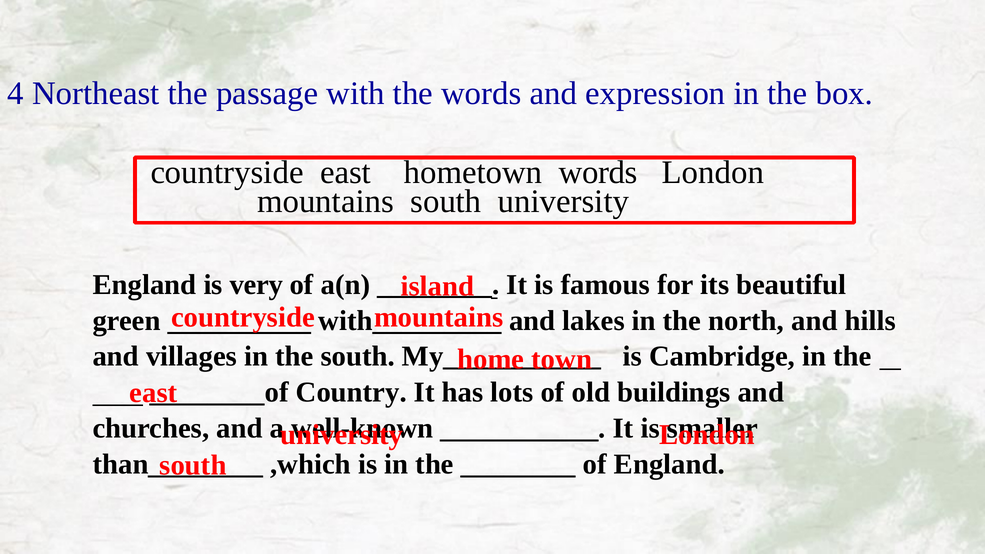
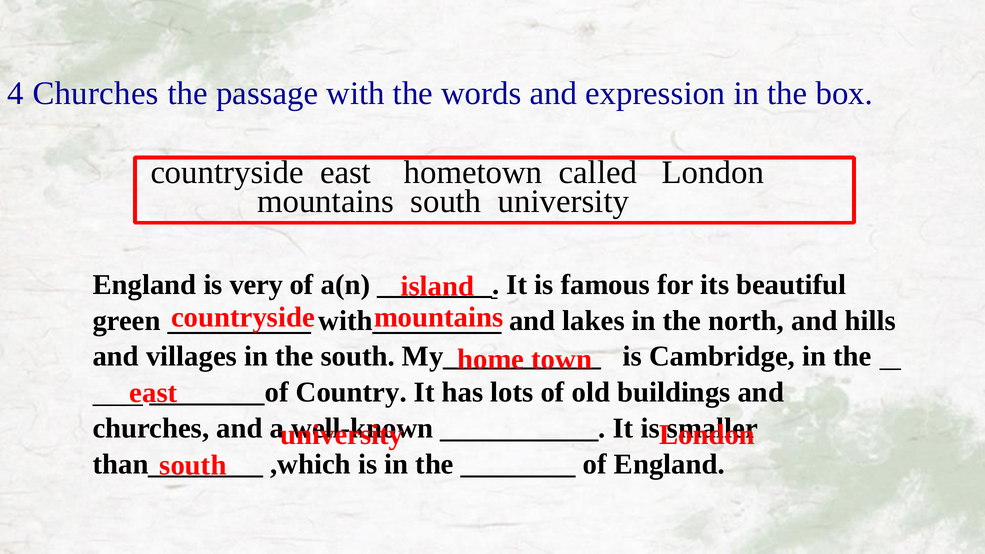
4 Northeast: Northeast -> Churches
hometown words: words -> called
